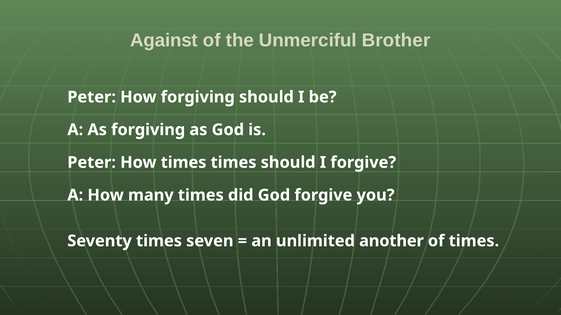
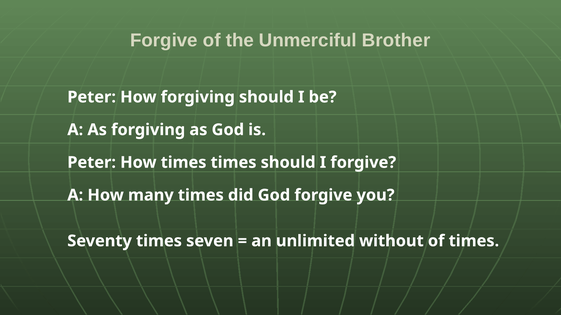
Against at (164, 40): Against -> Forgive
another: another -> without
